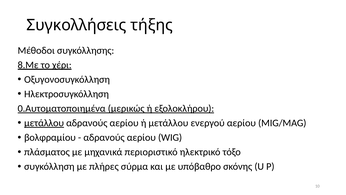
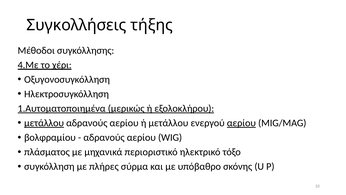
8.Με: 8.Με -> 4.Με
0.Αυτοματοποιημένα: 0.Αυτοματοποιημένα -> 1.Αυτοματοποιημένα
αερίου at (241, 123) underline: none -> present
